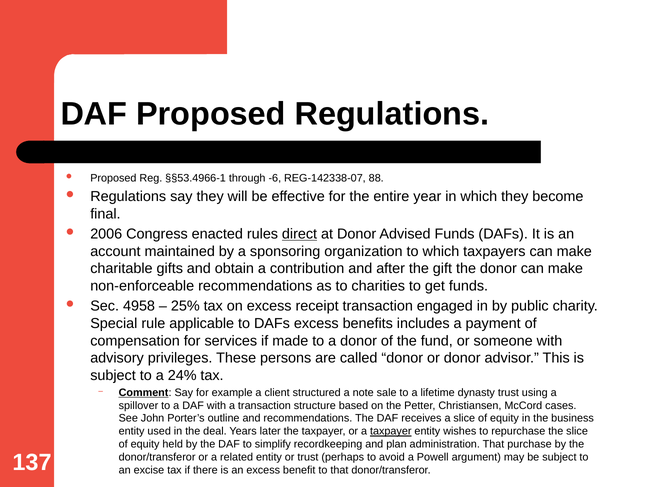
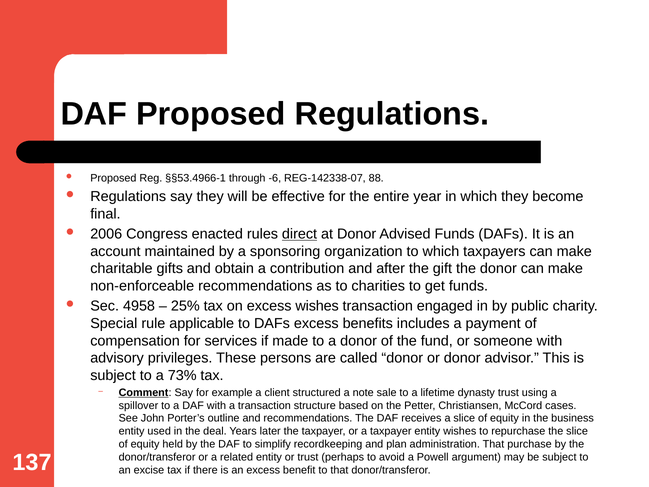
excess receipt: receipt -> wishes
24%: 24% -> 73%
taxpayer at (391, 431) underline: present -> none
